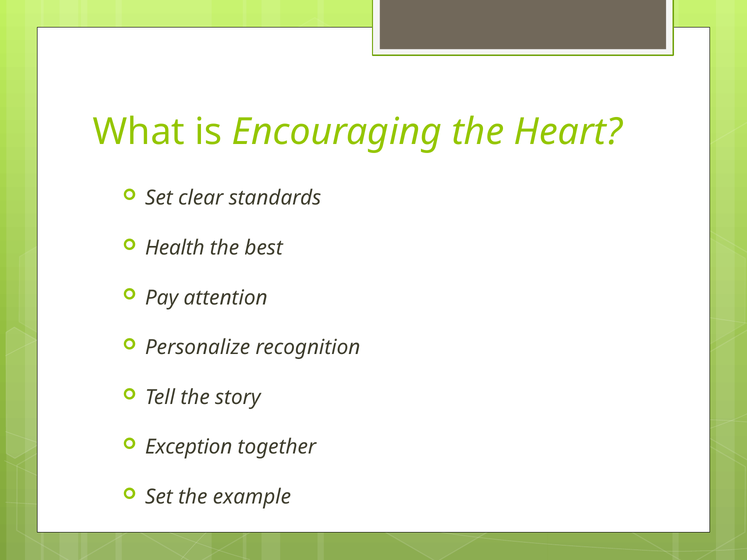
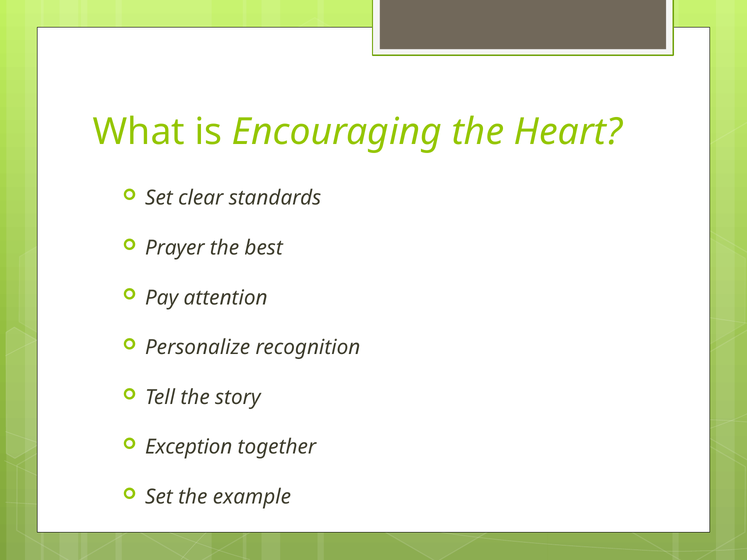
Health: Health -> Prayer
